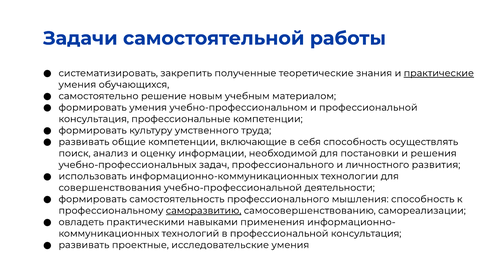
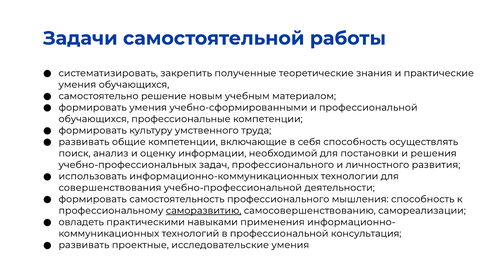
практические underline: present -> none
учебно-профессиональном: учебно-профессиональном -> учебно-сформированными
консультация at (94, 119): консультация -> обучающихся
